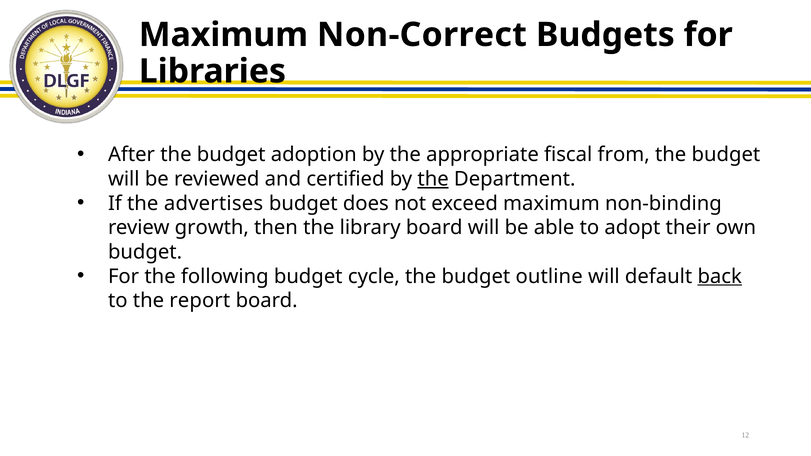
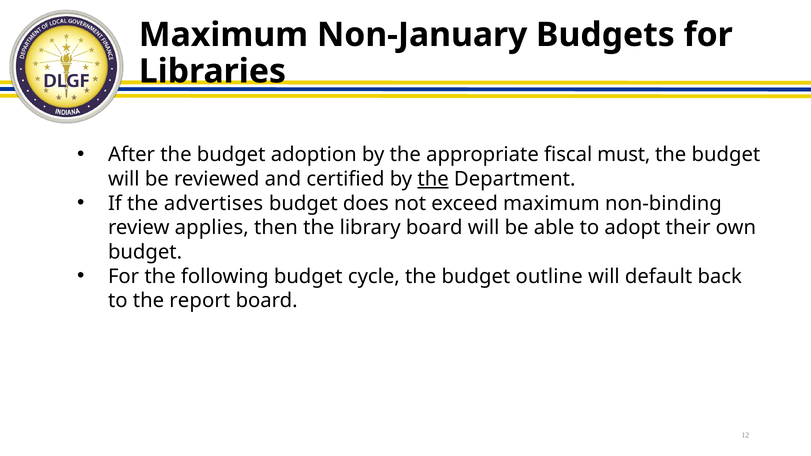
Non-Correct: Non-Correct -> Non-January
from: from -> must
growth: growth -> applies
back underline: present -> none
